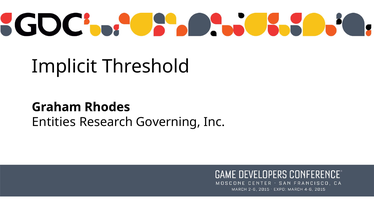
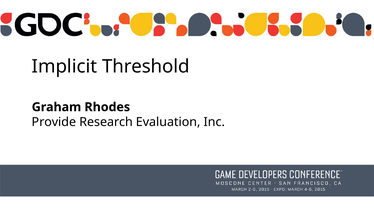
Entities: Entities -> Provide
Governing: Governing -> Evaluation
